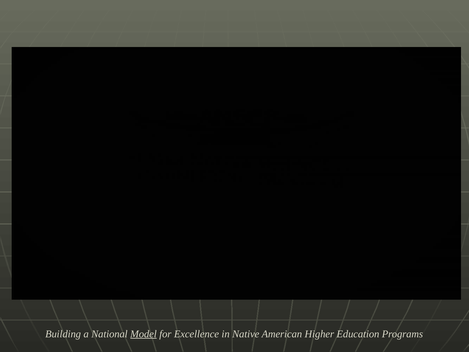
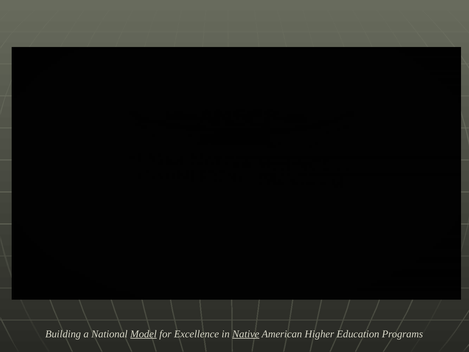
Native underline: none -> present
